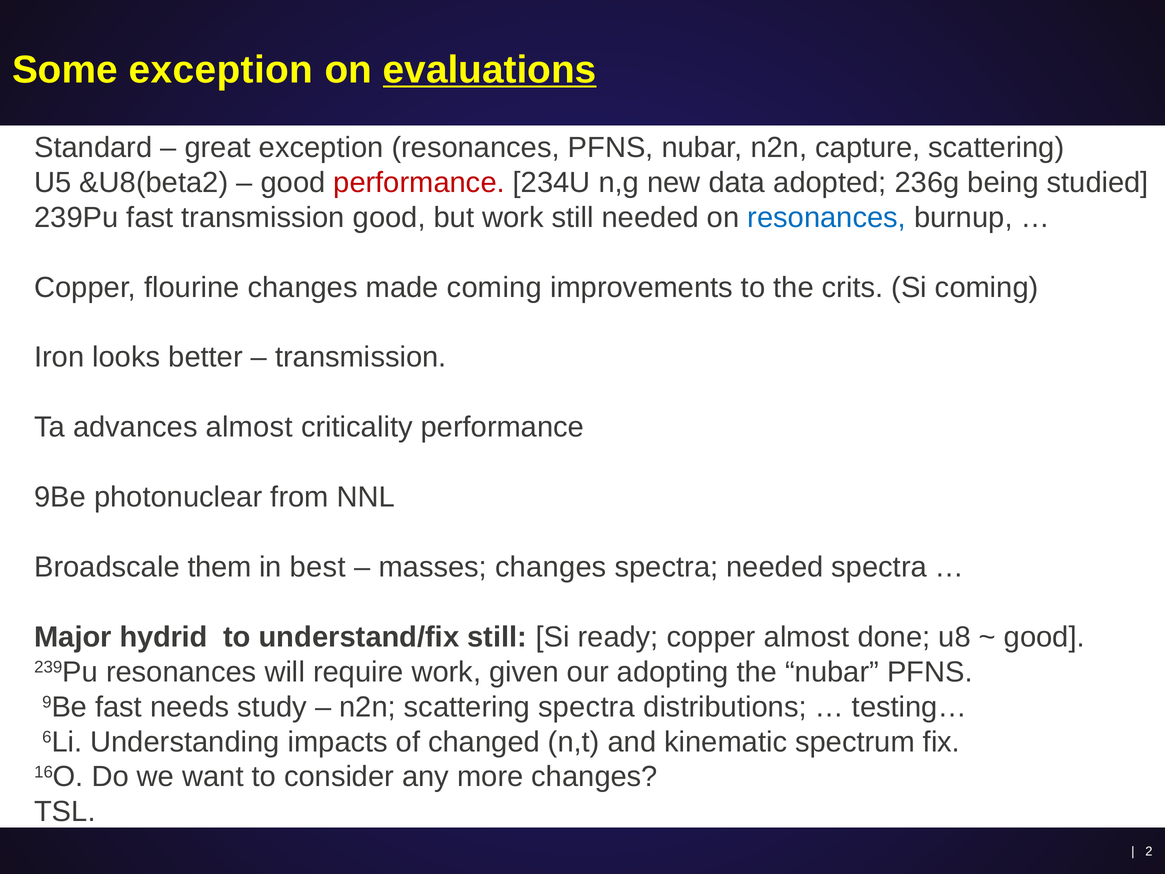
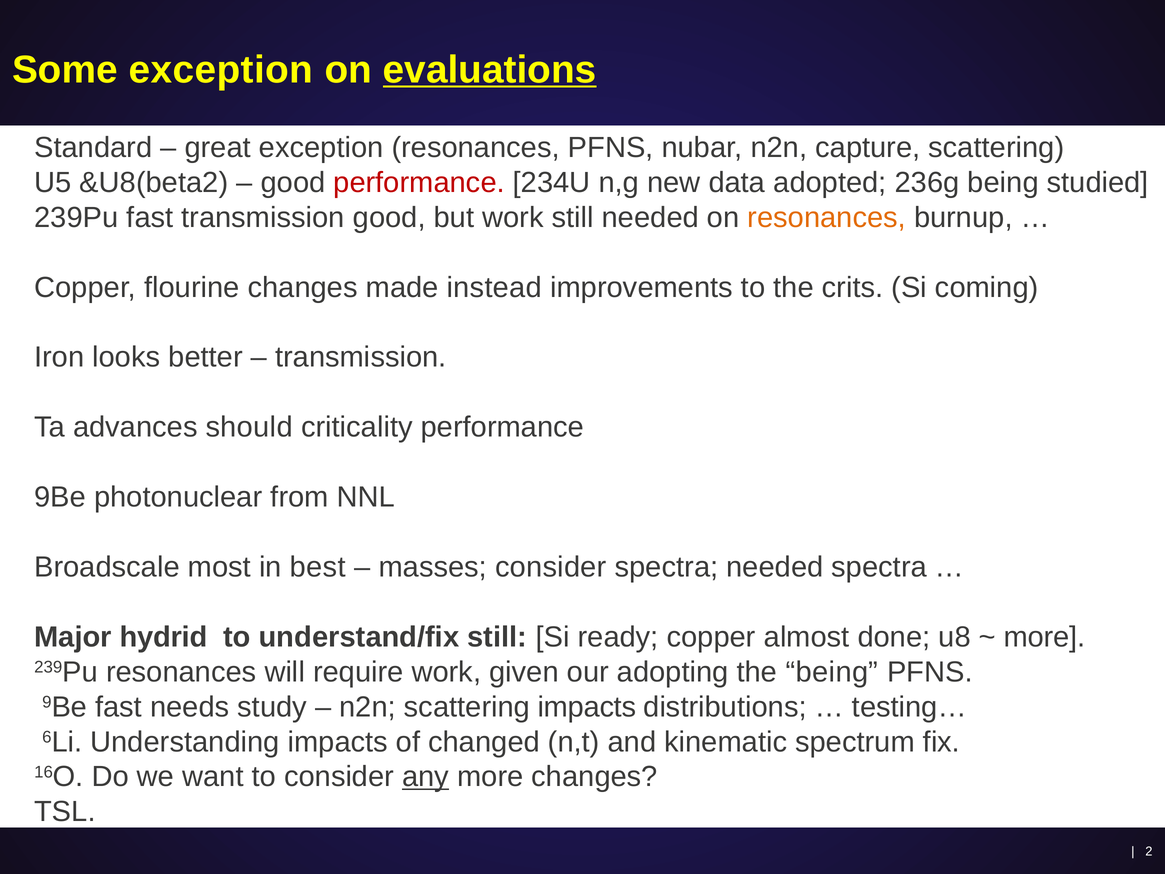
resonances at (827, 217) colour: blue -> orange
made coming: coming -> instead
advances almost: almost -> should
them: them -> most
masses changes: changes -> consider
good at (1044, 637): good -> more
the nubar: nubar -> being
scattering spectra: spectra -> impacts
any underline: none -> present
